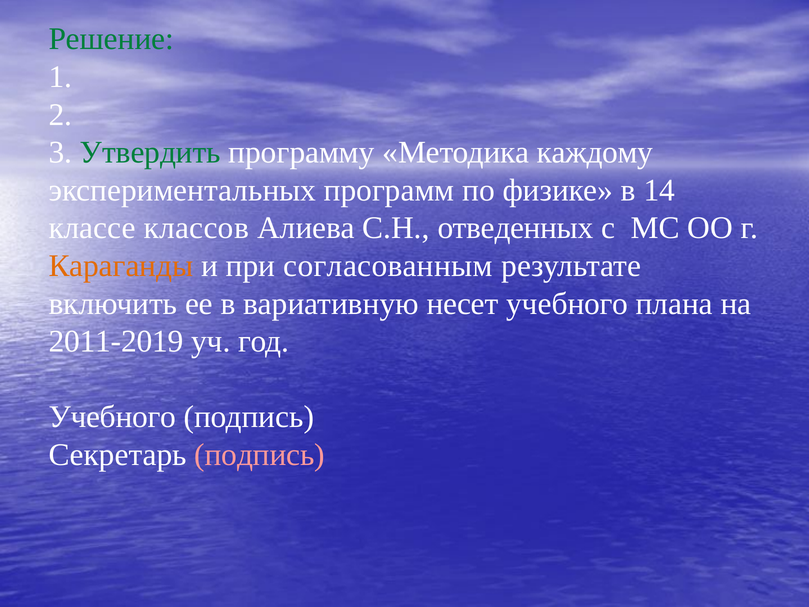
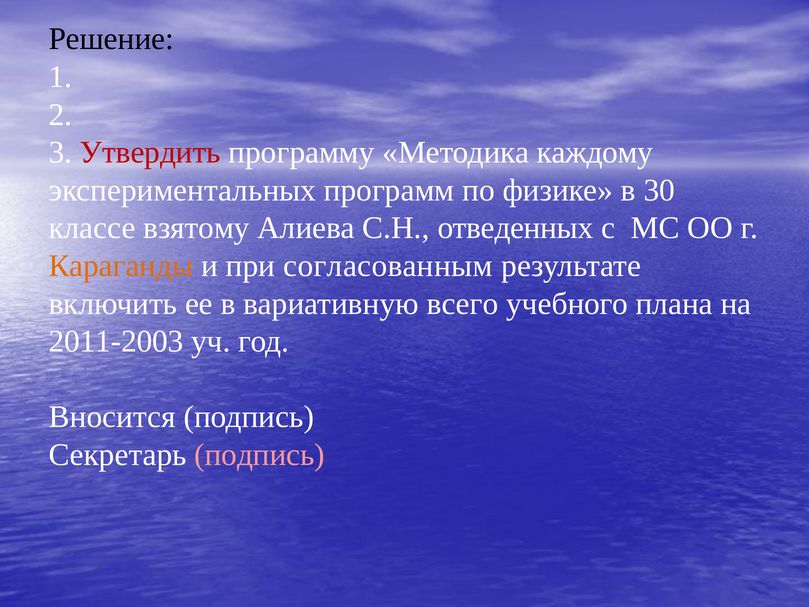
Решение colour: green -> black
Утвердить colour: green -> red
14: 14 -> 30
классов: классов -> взятому
несет: несет -> всего
2011-2019: 2011-2019 -> 2011-2003
Учебного at (112, 417): Учебного -> Вносится
